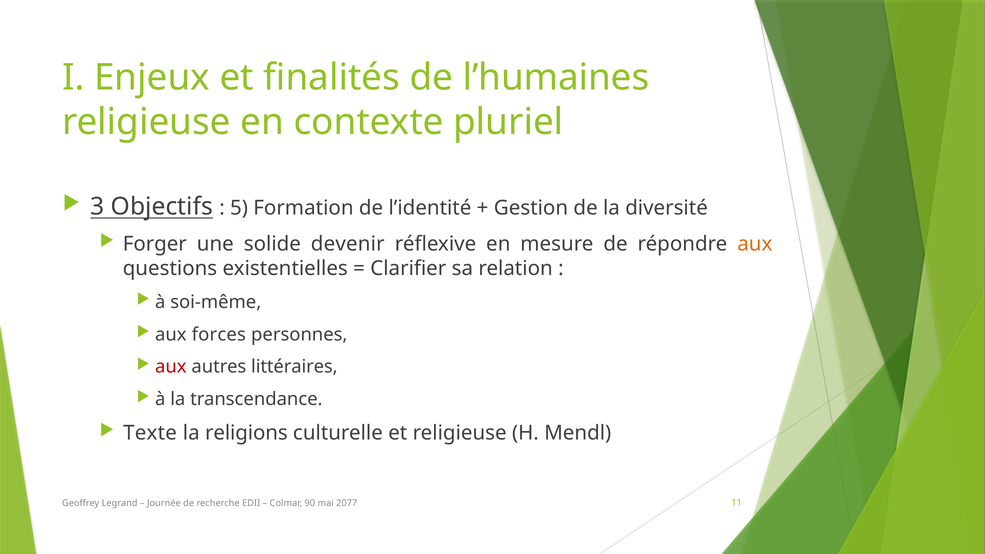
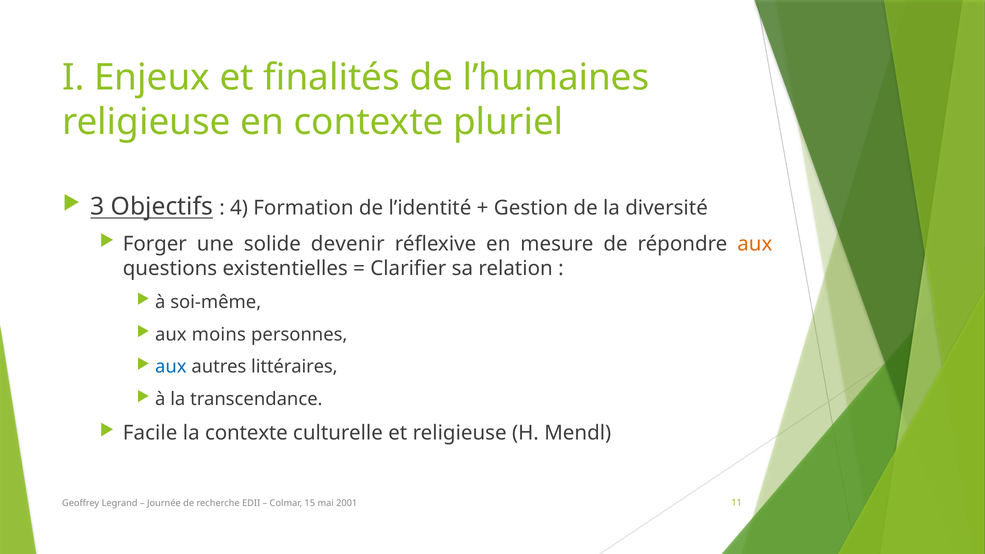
5: 5 -> 4
forces: forces -> moins
aux at (171, 367) colour: red -> blue
Texte: Texte -> Facile
la religions: religions -> contexte
90: 90 -> 15
2077: 2077 -> 2001
